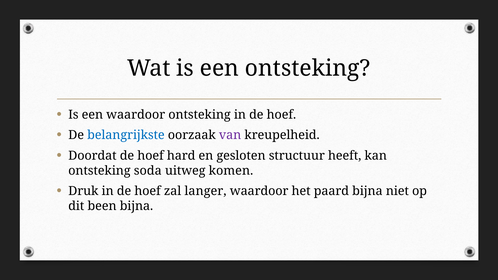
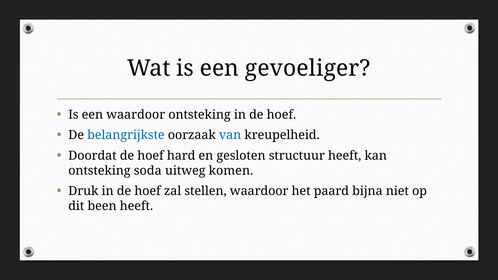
een ontsteking: ontsteking -> gevoeliger
van colour: purple -> blue
langer: langer -> stellen
been bijna: bijna -> heeft
